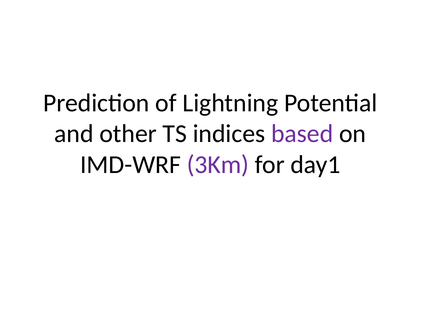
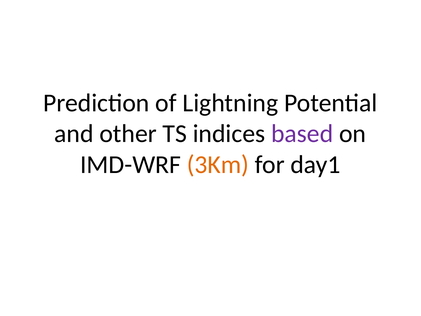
3Km colour: purple -> orange
